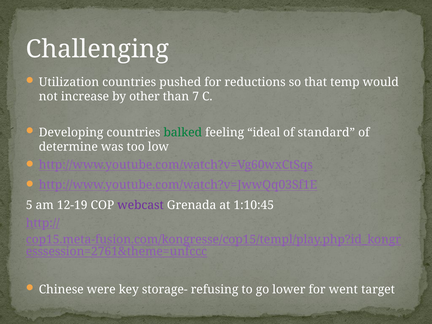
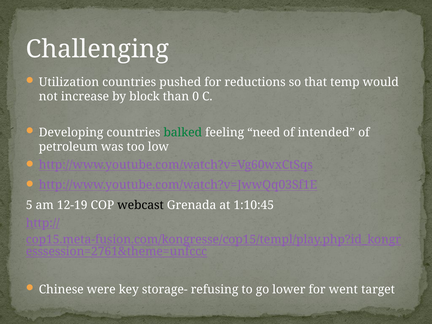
other: other -> block
7: 7 -> 0
ideal: ideal -> need
standard: standard -> intended
determine: determine -> petroleum
webcast colour: purple -> black
